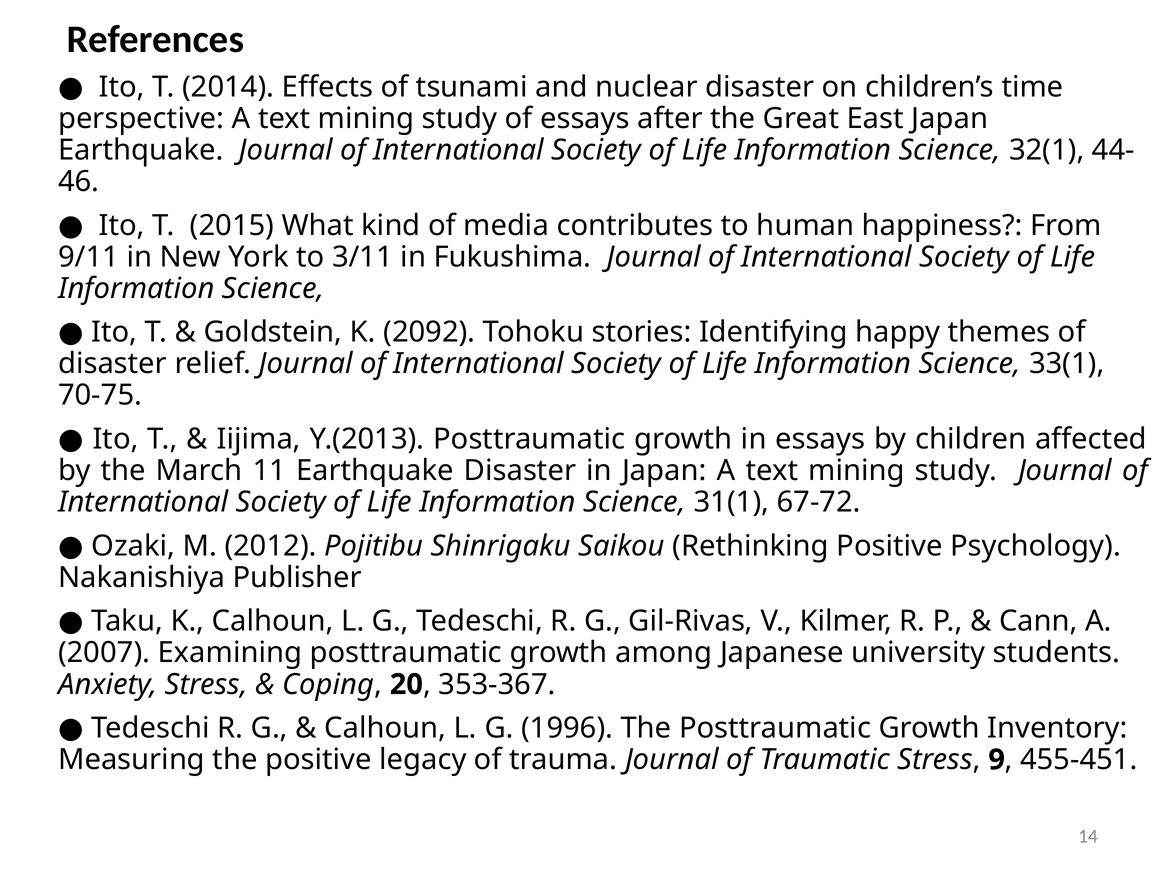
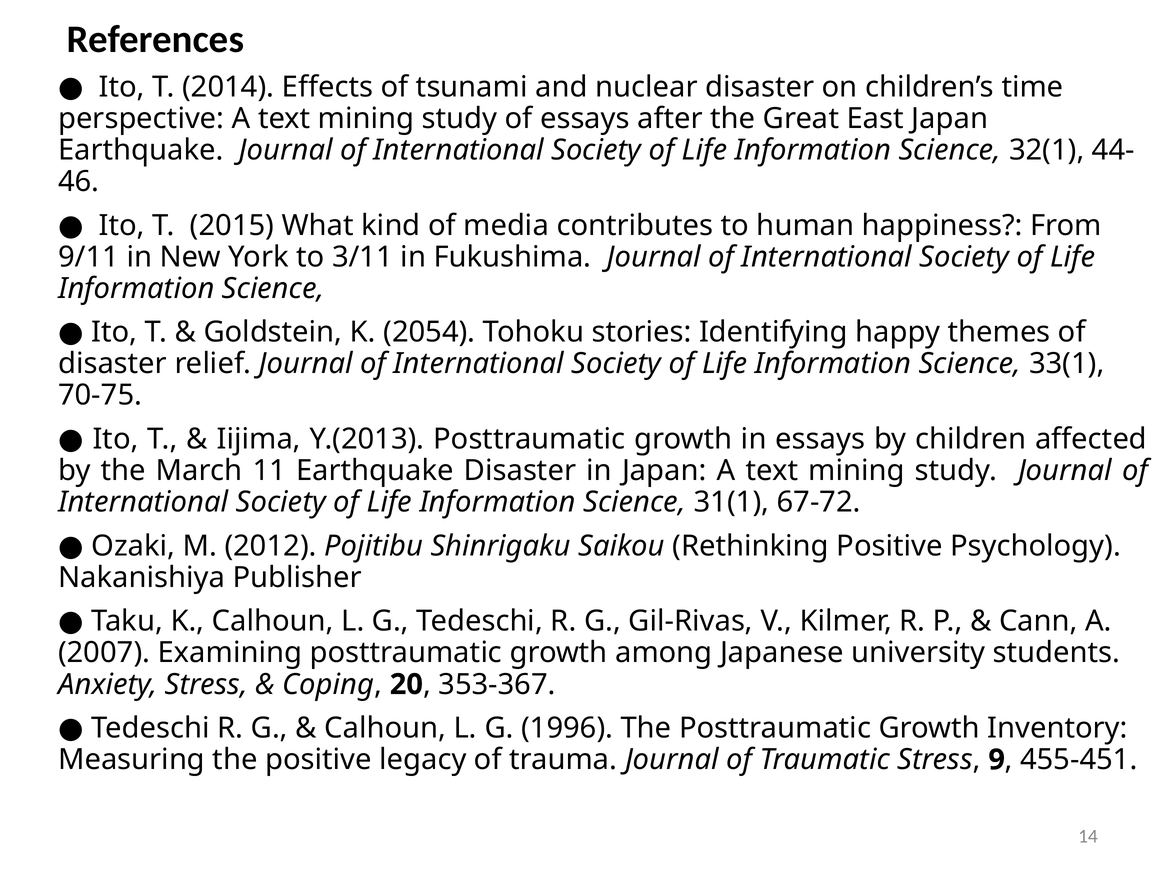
2092: 2092 -> 2054
